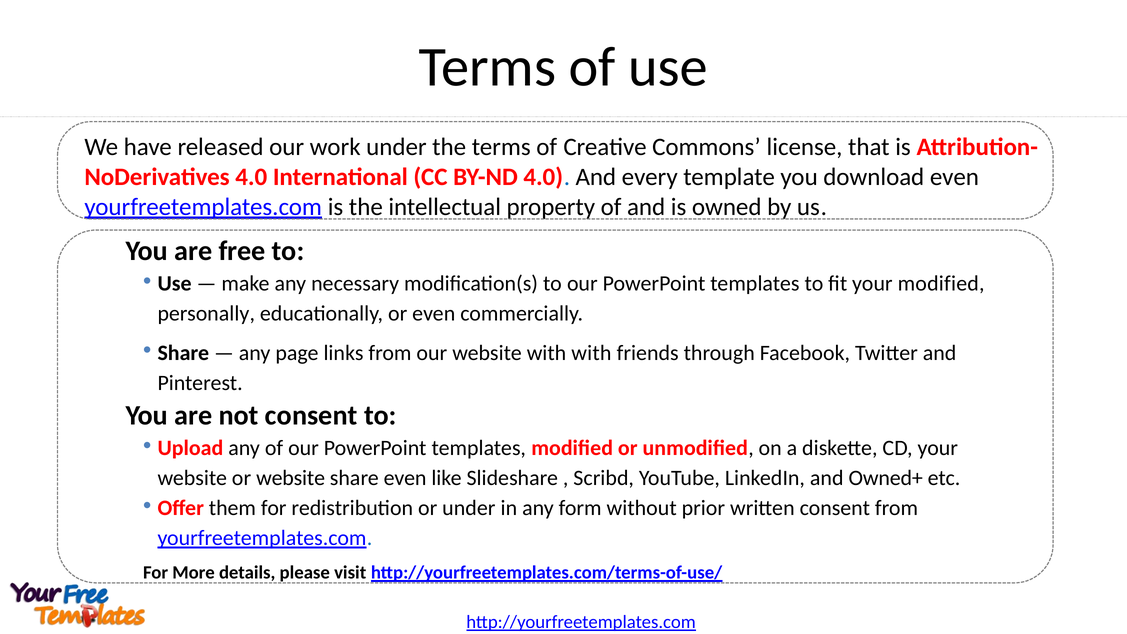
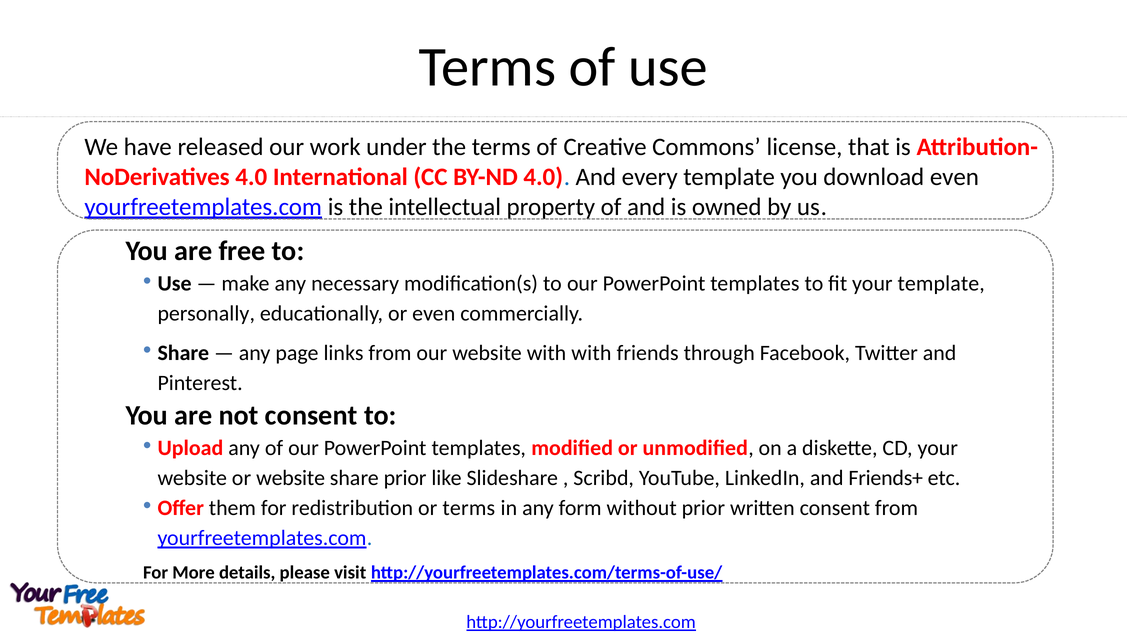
your modified: modified -> template
share even: even -> prior
Owned+: Owned+ -> Friends+
or under: under -> terms
